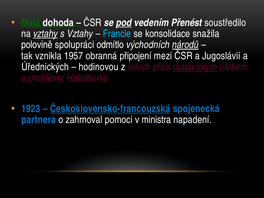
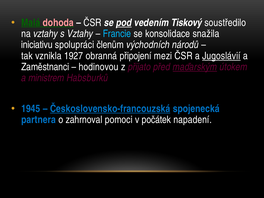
dohoda colour: white -> pink
Přenést: Přenést -> Tiskový
vztahy at (46, 34) underline: present -> none
polovině: polovině -> iniciativu
odmítlo: odmítlo -> členům
národů underline: present -> none
1957: 1957 -> 1927
Jugoslávií underline: none -> present
Úřednických: Úřednických -> Zaměstnanci
letech: letech -> přijato
problémy: problémy -> ministrem
1923: 1923 -> 1945
ministra: ministra -> počátek
